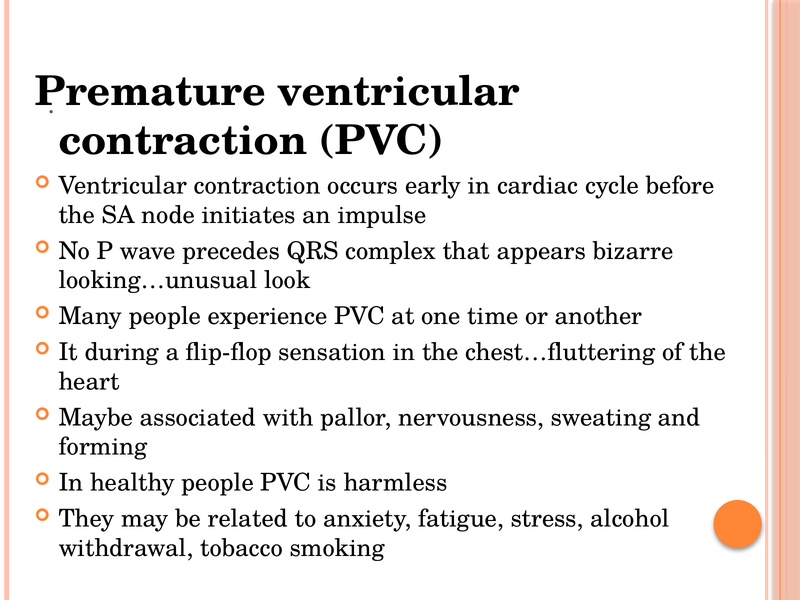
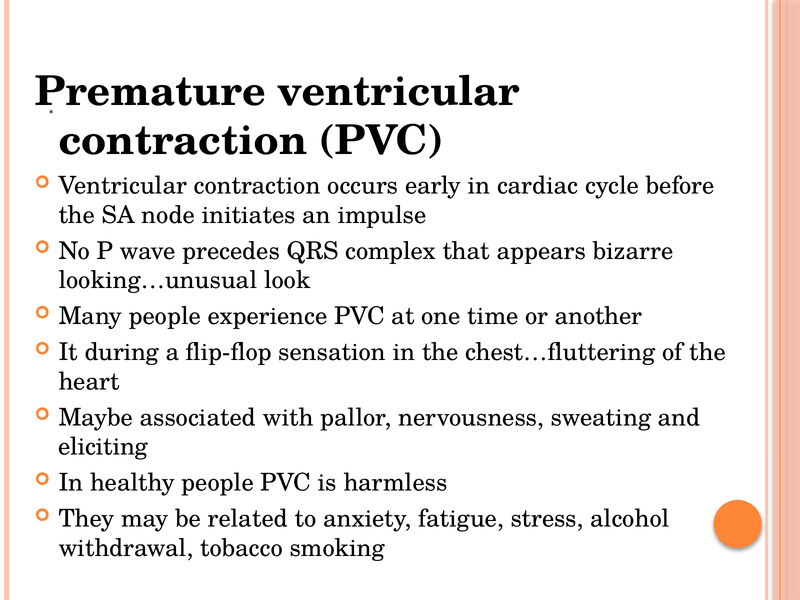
forming: forming -> eliciting
